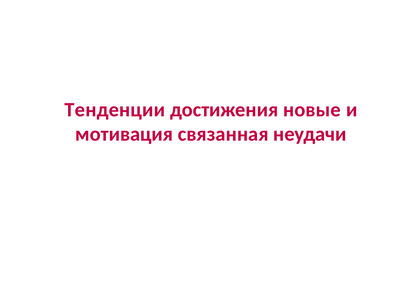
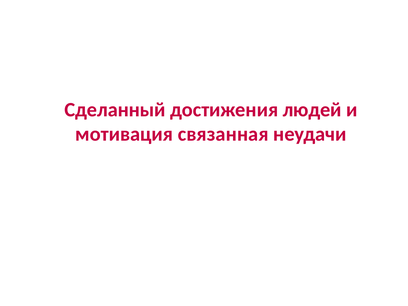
Тенденции: Тенденции -> Сделанный
новые: новые -> людей
